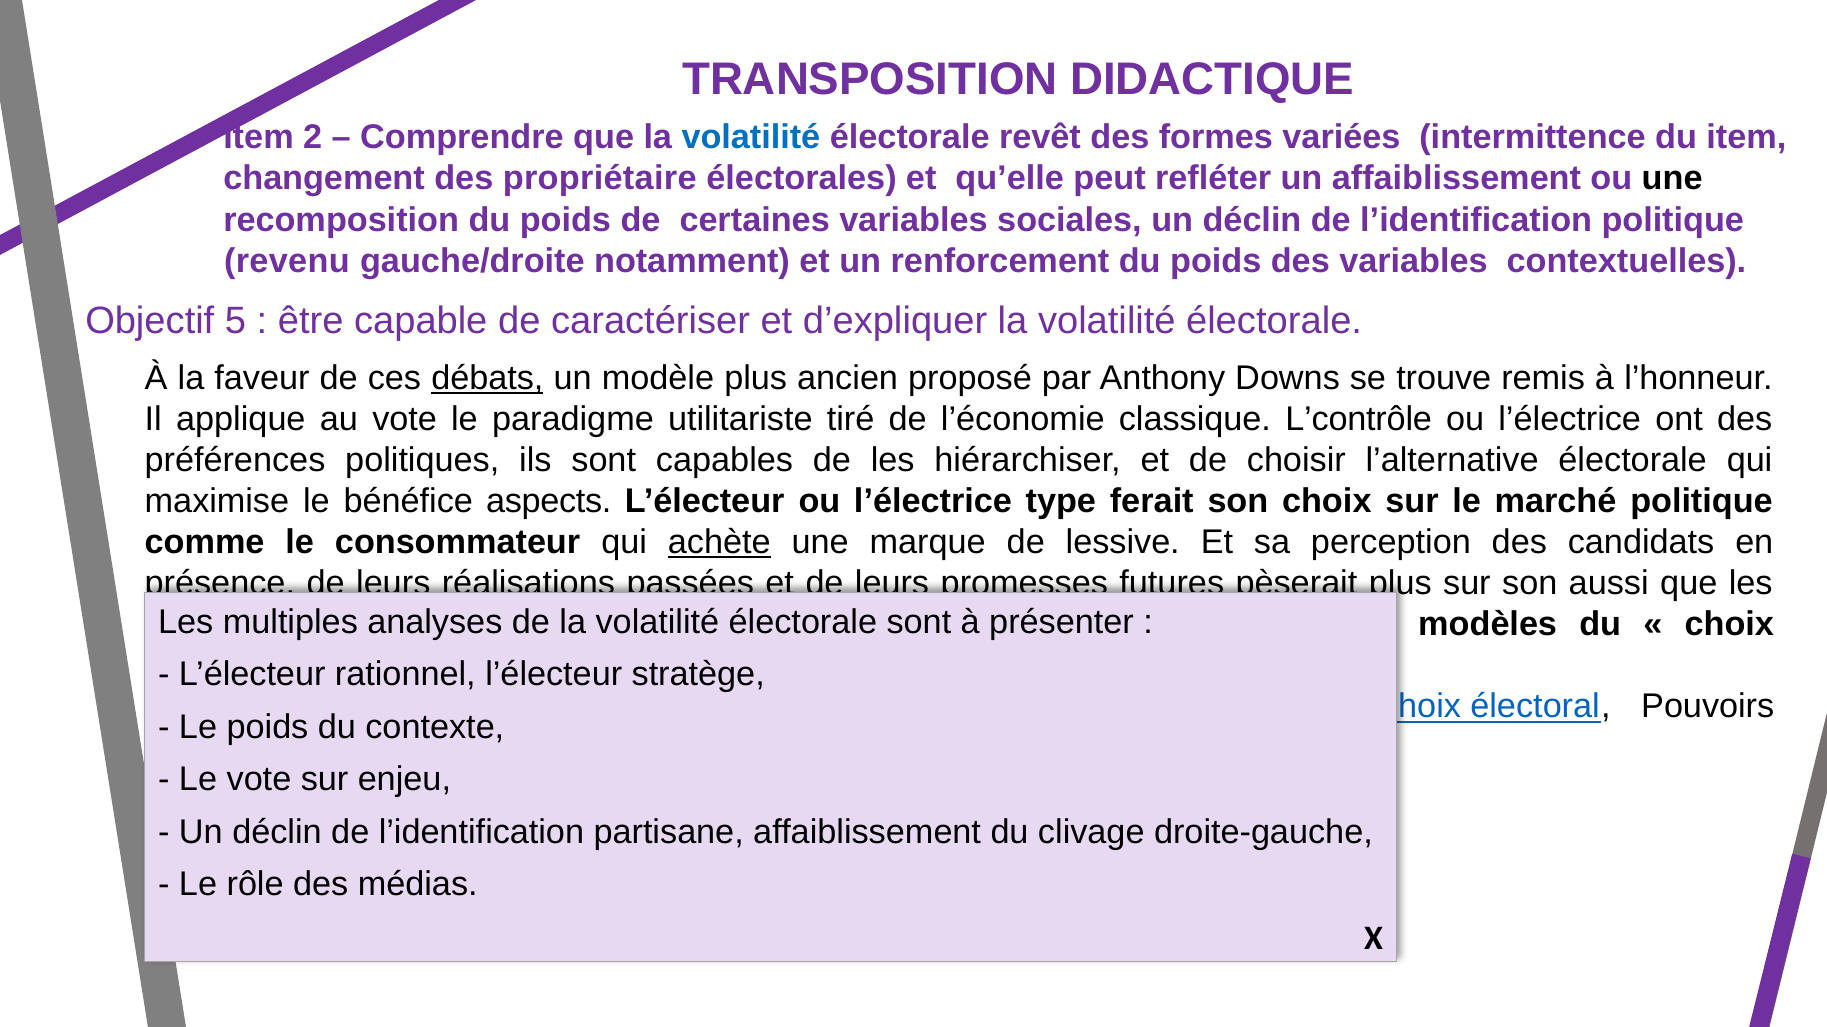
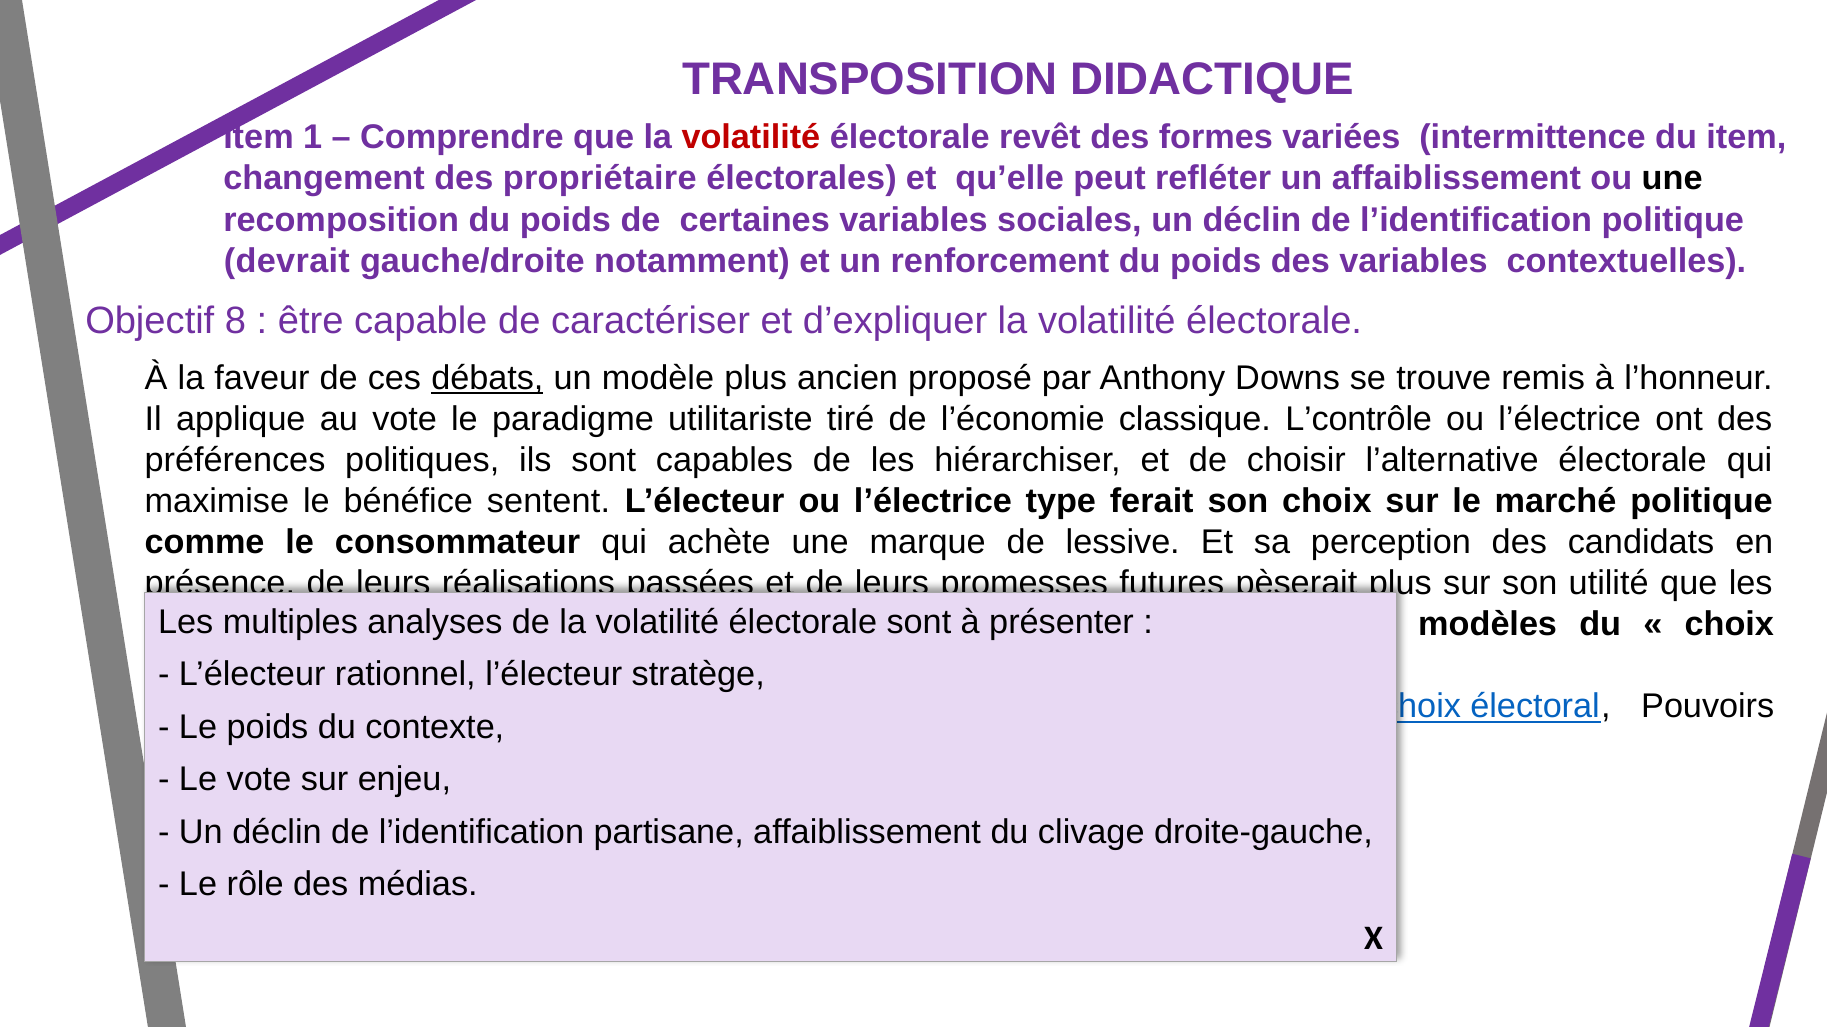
2: 2 -> 1
volatilité at (751, 138) colour: blue -> red
revenu: revenu -> devrait
5: 5 -> 8
aspects: aspects -> sentent
achète underline: present -> none
aussi: aussi -> utilité
